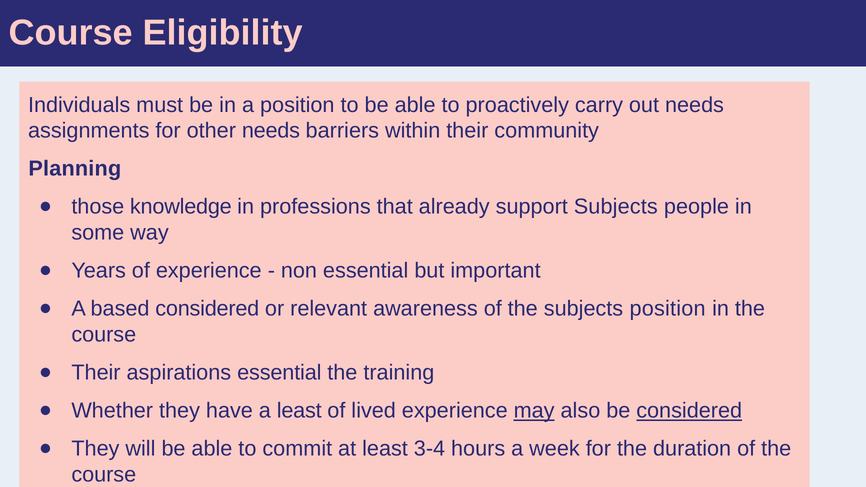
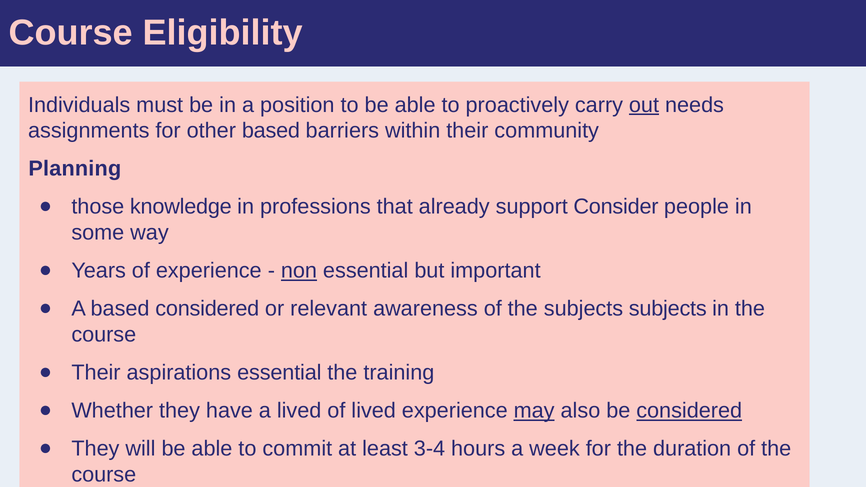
out underline: none -> present
other needs: needs -> based
support Subjects: Subjects -> Consider
non underline: none -> present
subjects position: position -> subjects
a least: least -> lived
